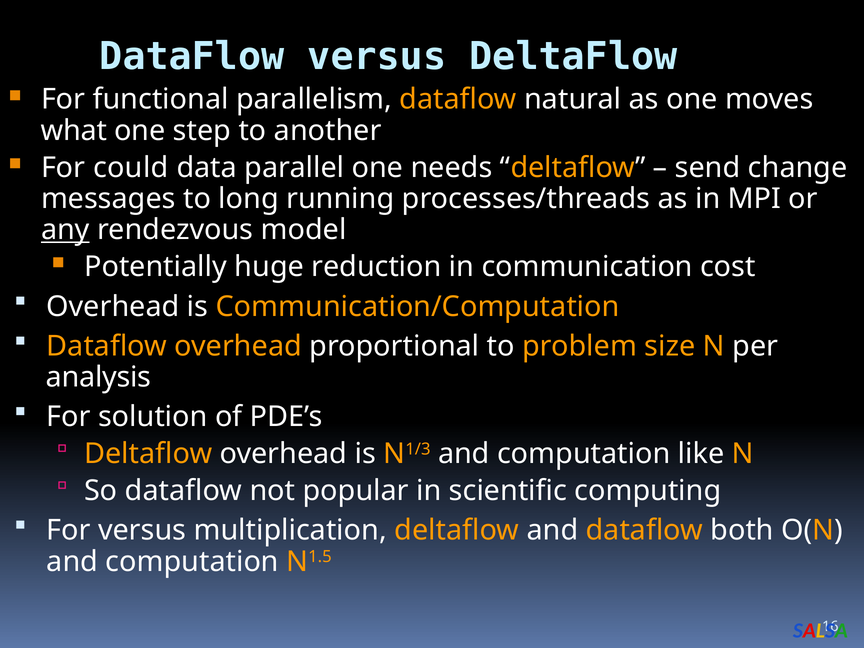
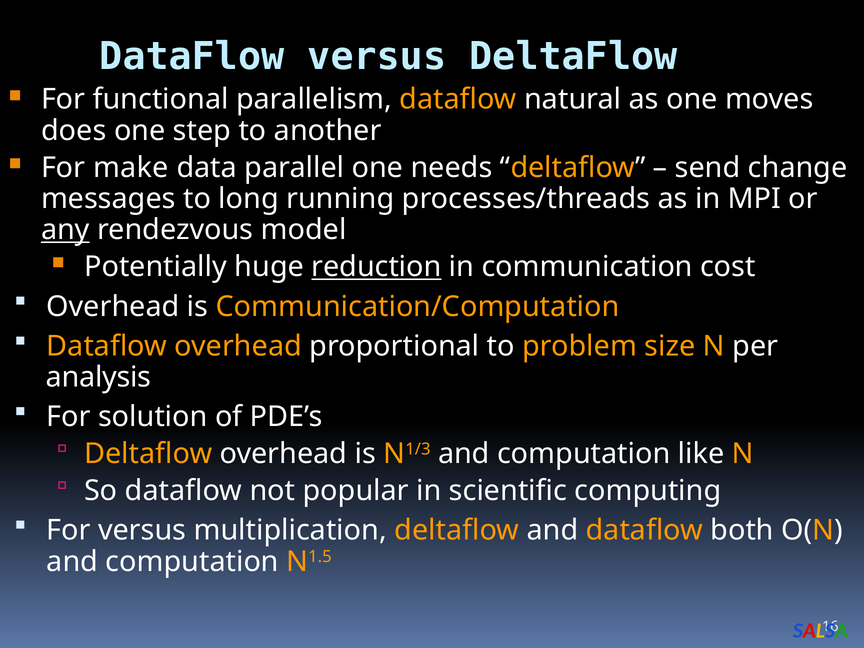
what: what -> does
could: could -> make
reduction underline: none -> present
